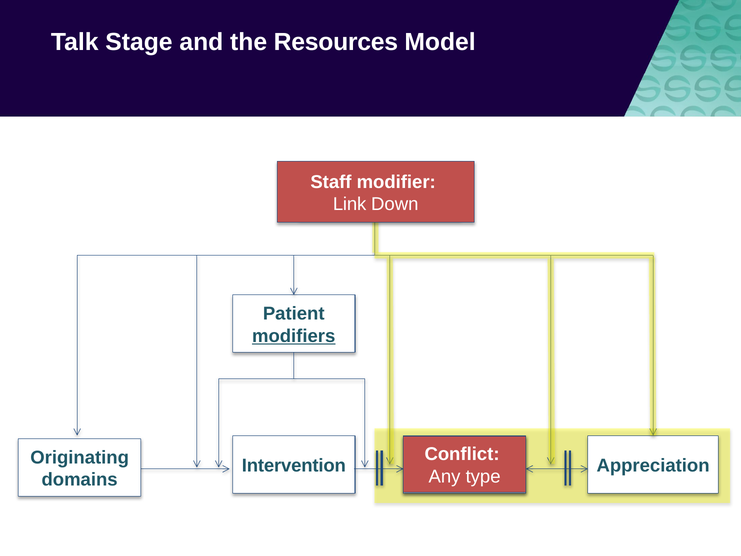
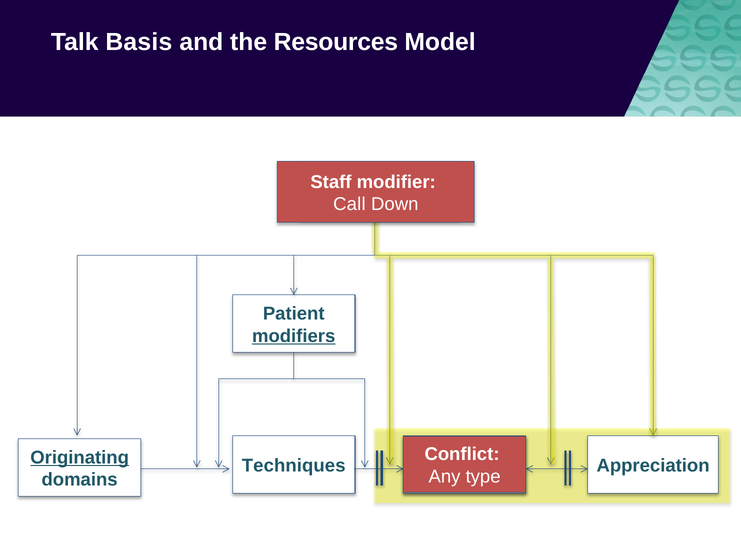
Stage: Stage -> Basis
Link: Link -> Call
Originating underline: none -> present
Intervention: Intervention -> Techniques
